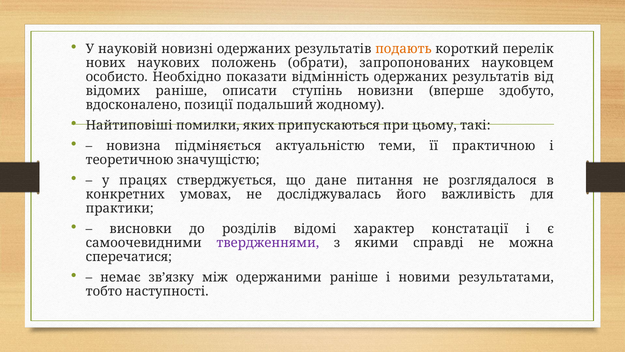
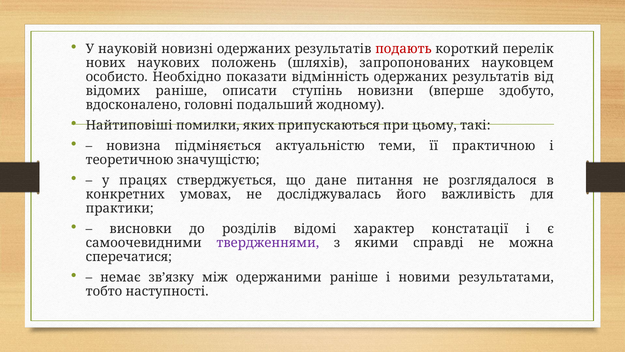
подають colour: orange -> red
обрати: обрати -> шляхів
позиції: позиції -> головні
